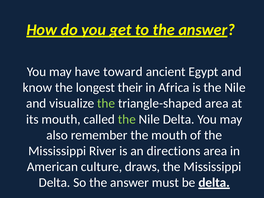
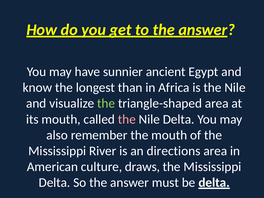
toward: toward -> sunnier
their: their -> than
the at (127, 119) colour: light green -> pink
